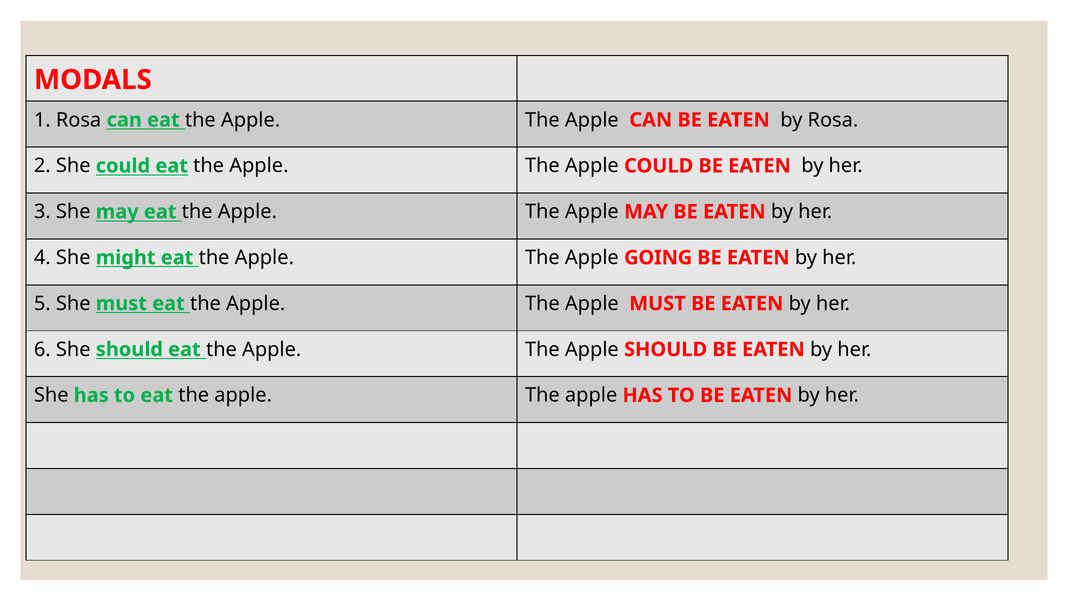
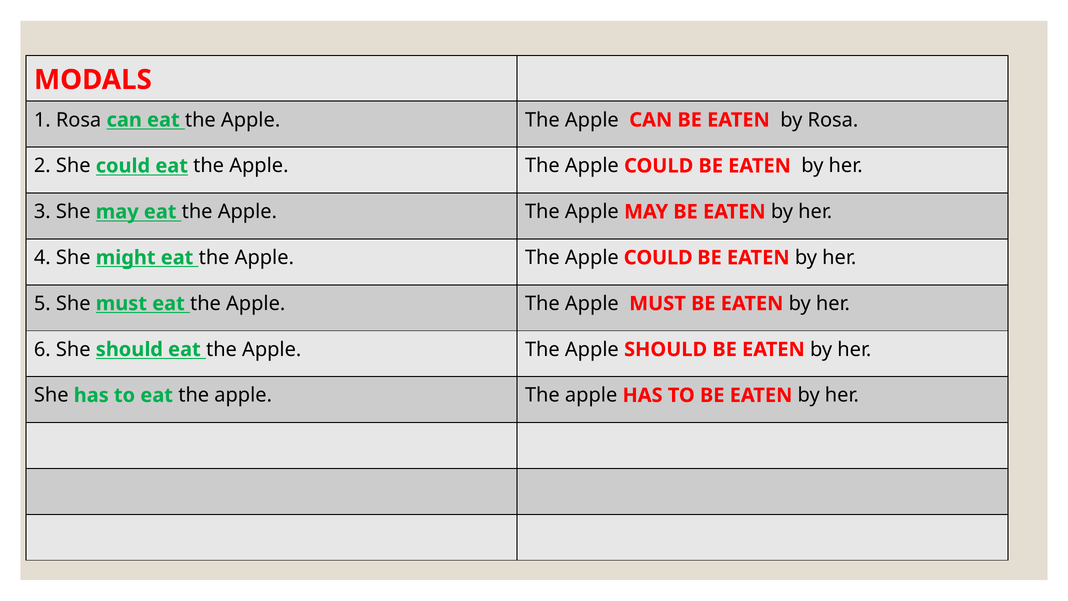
GOING at (658, 258): GOING -> COULD
